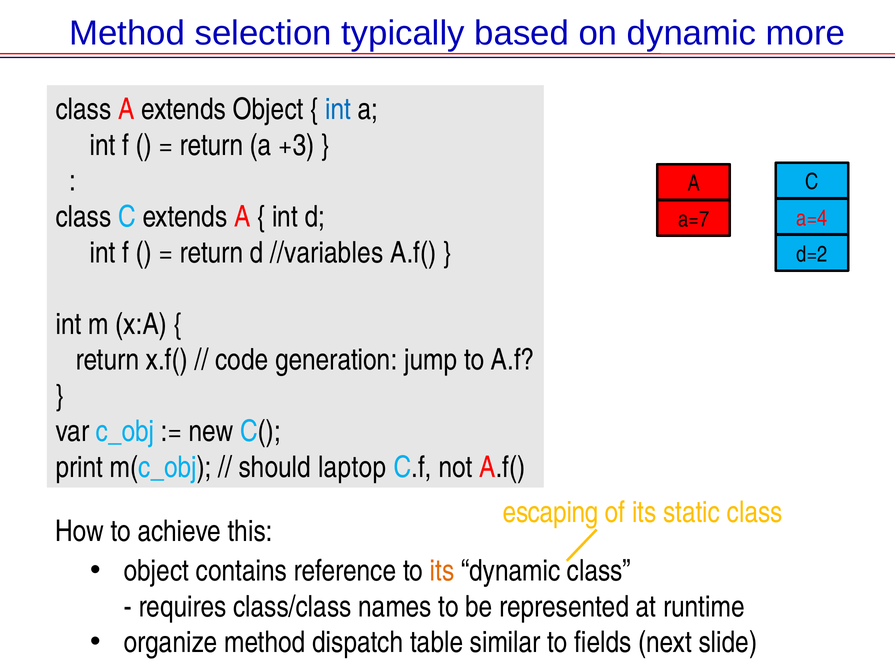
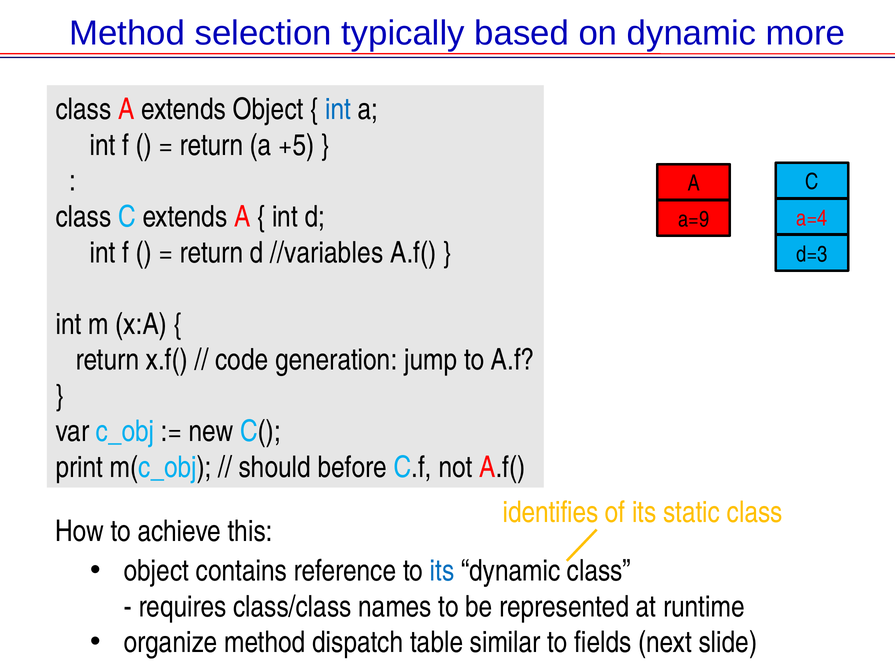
+3: +3 -> +5
a=7: a=7 -> a=9
d=2: d=2 -> d=3
laptop: laptop -> before
escaping: escaping -> identifies
its at (442, 571) colour: orange -> blue
